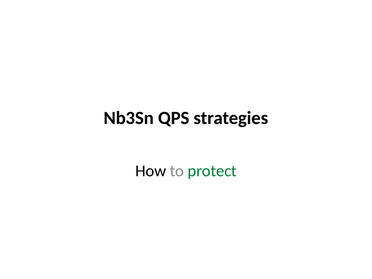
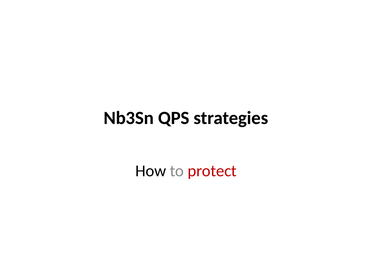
protect colour: green -> red
